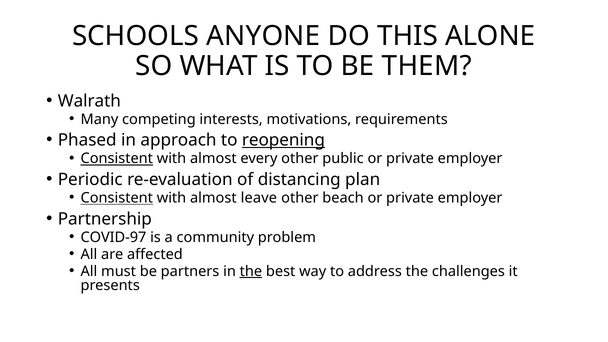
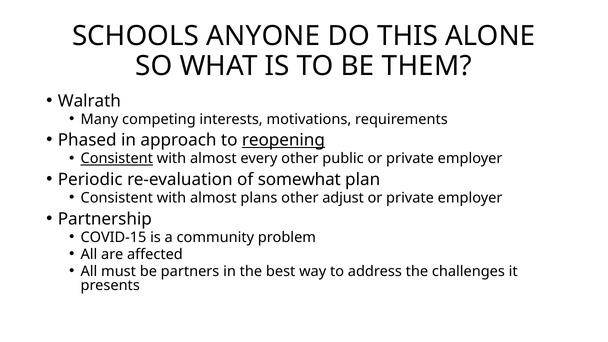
distancing: distancing -> somewhat
Consistent at (117, 198) underline: present -> none
leave: leave -> plans
beach: beach -> adjust
COVID-97: COVID-97 -> COVID-15
the at (251, 271) underline: present -> none
